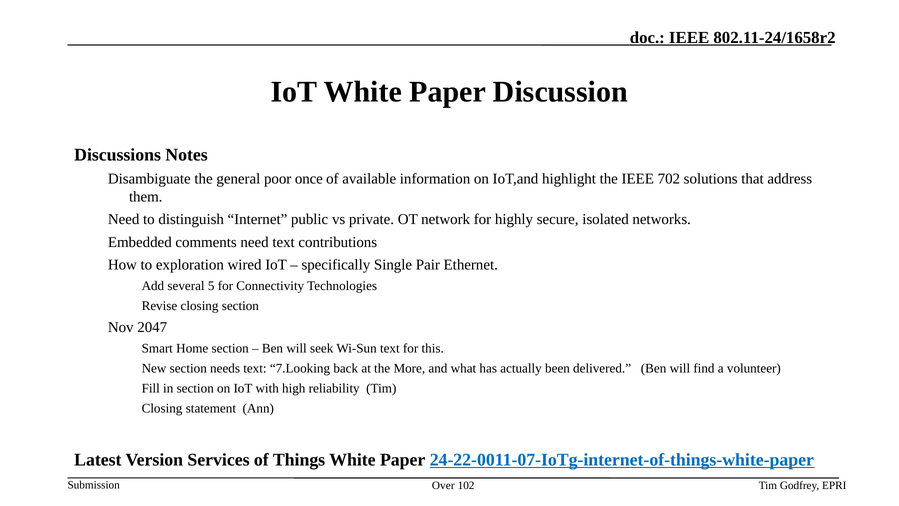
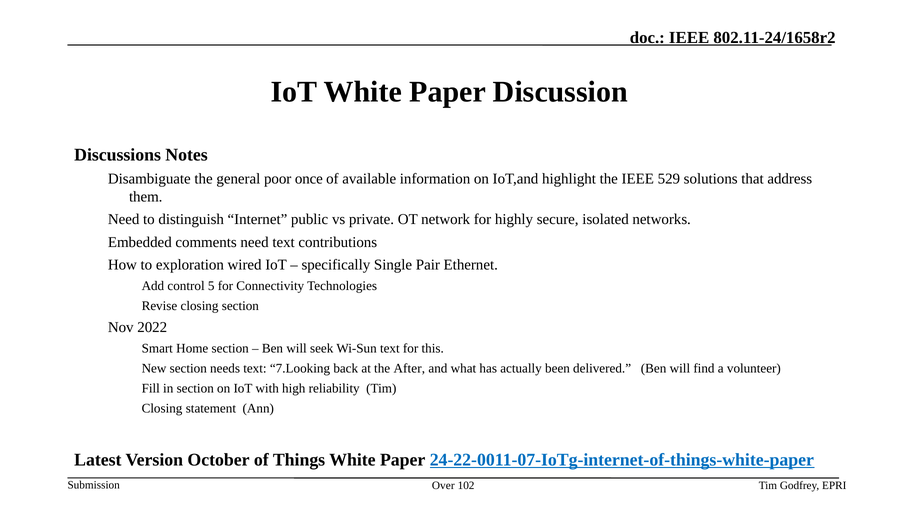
702: 702 -> 529
several: several -> control
2047: 2047 -> 2022
More: More -> After
Services: Services -> October
